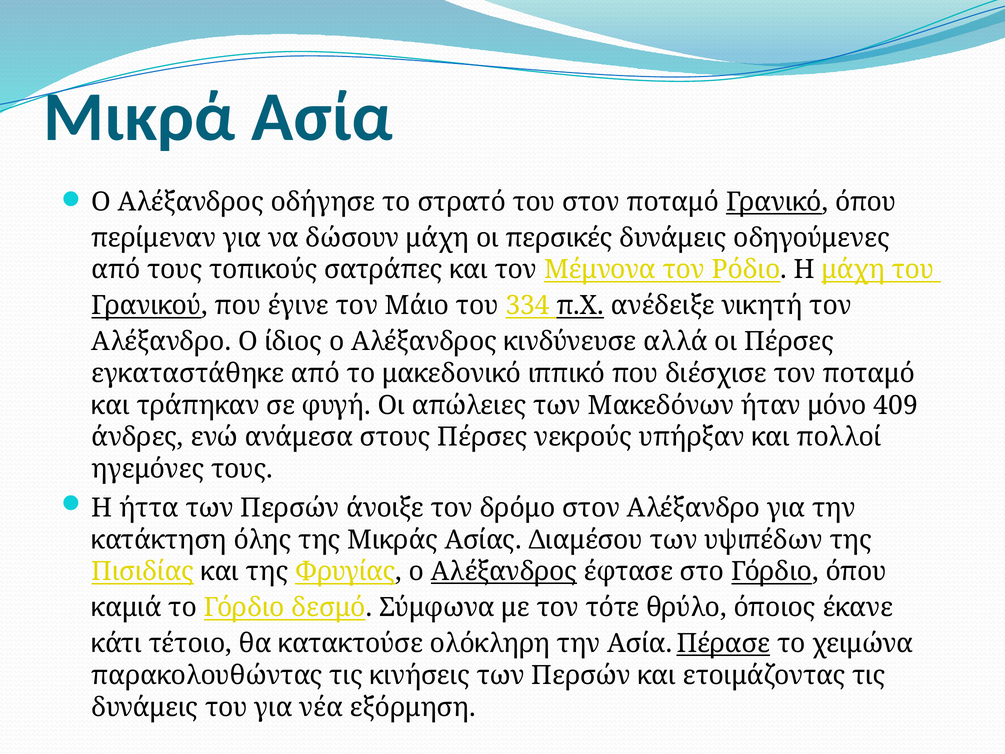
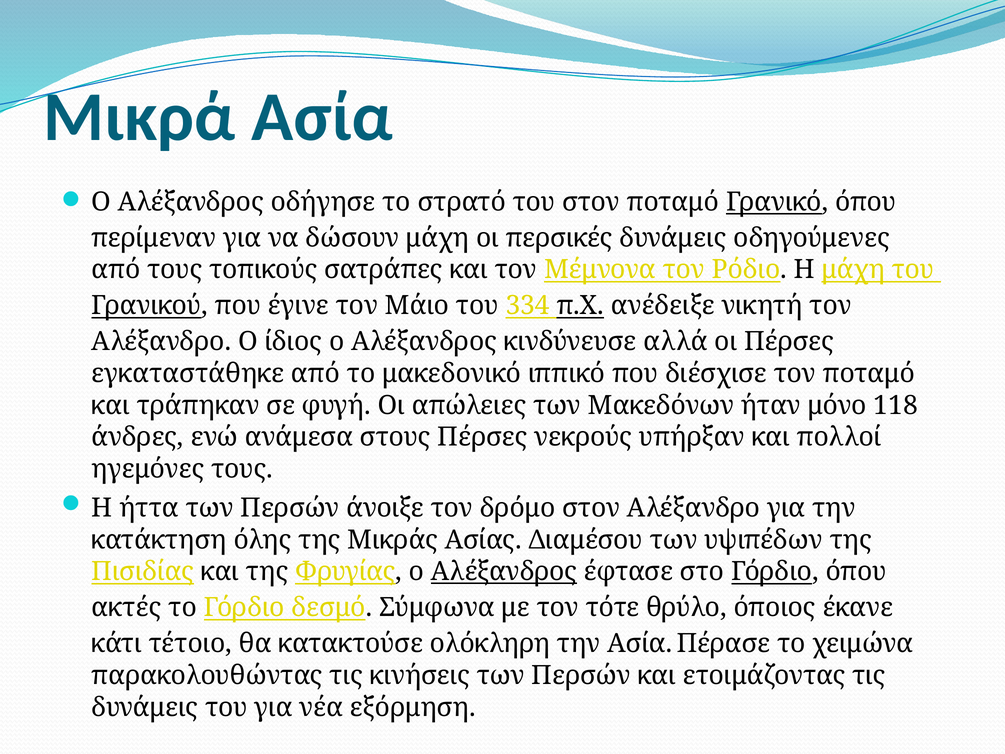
409: 409 -> 118
καμιά: καμιά -> ακτές
Πέρασε underline: present -> none
